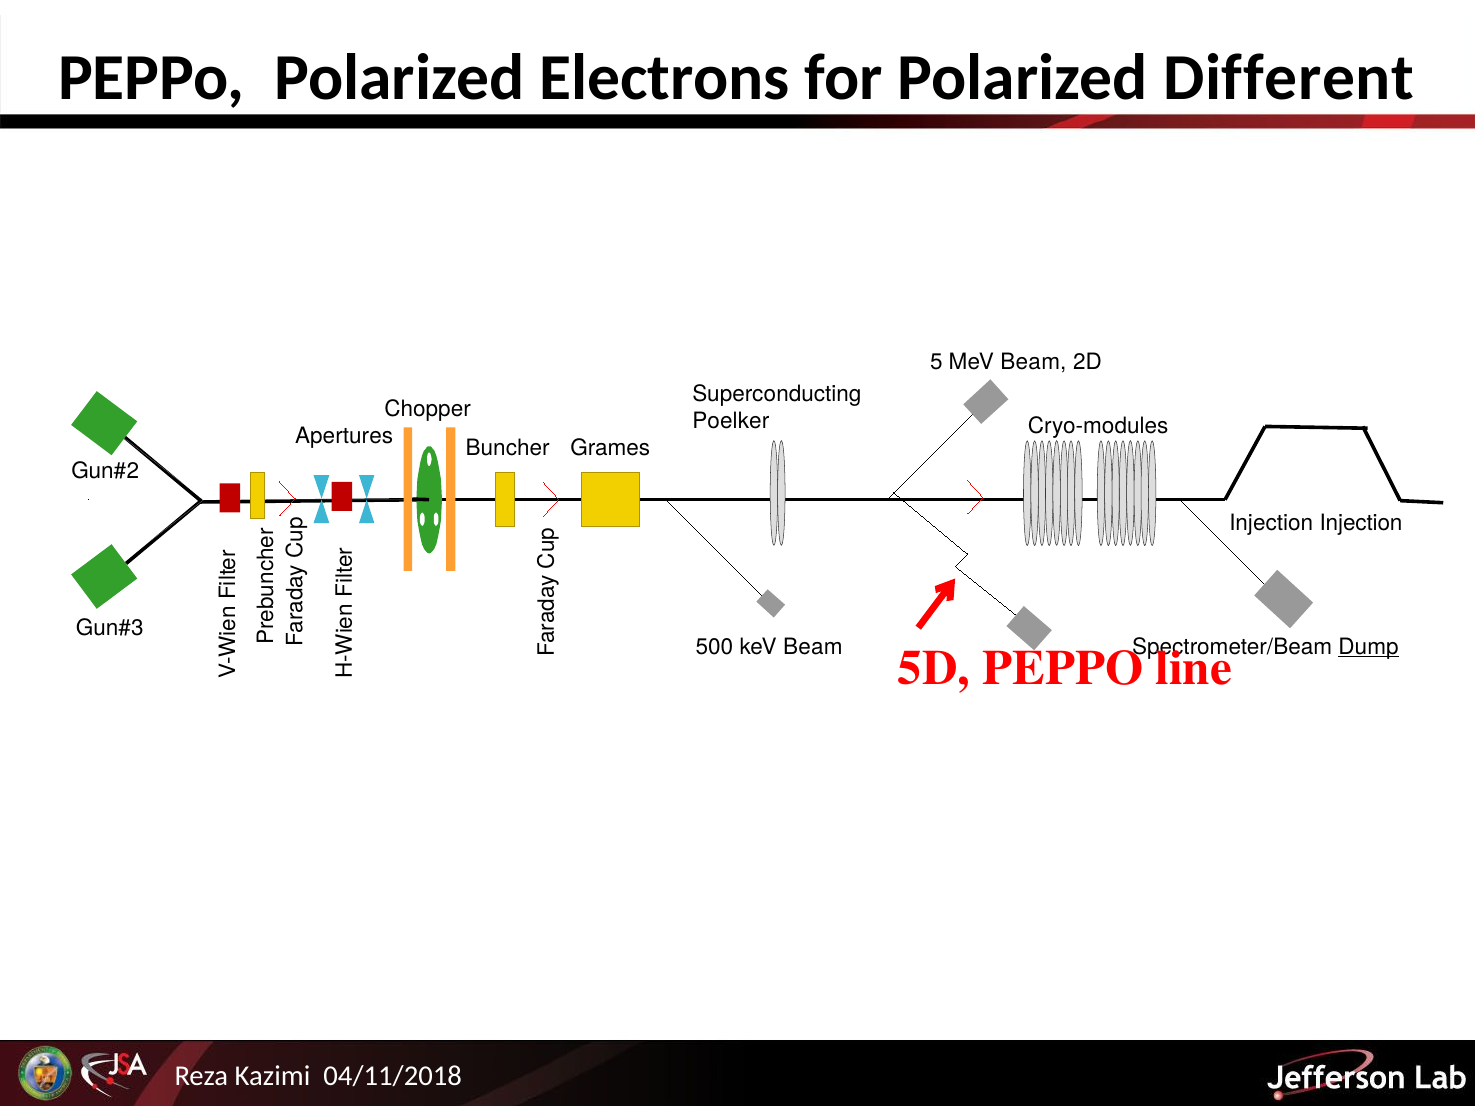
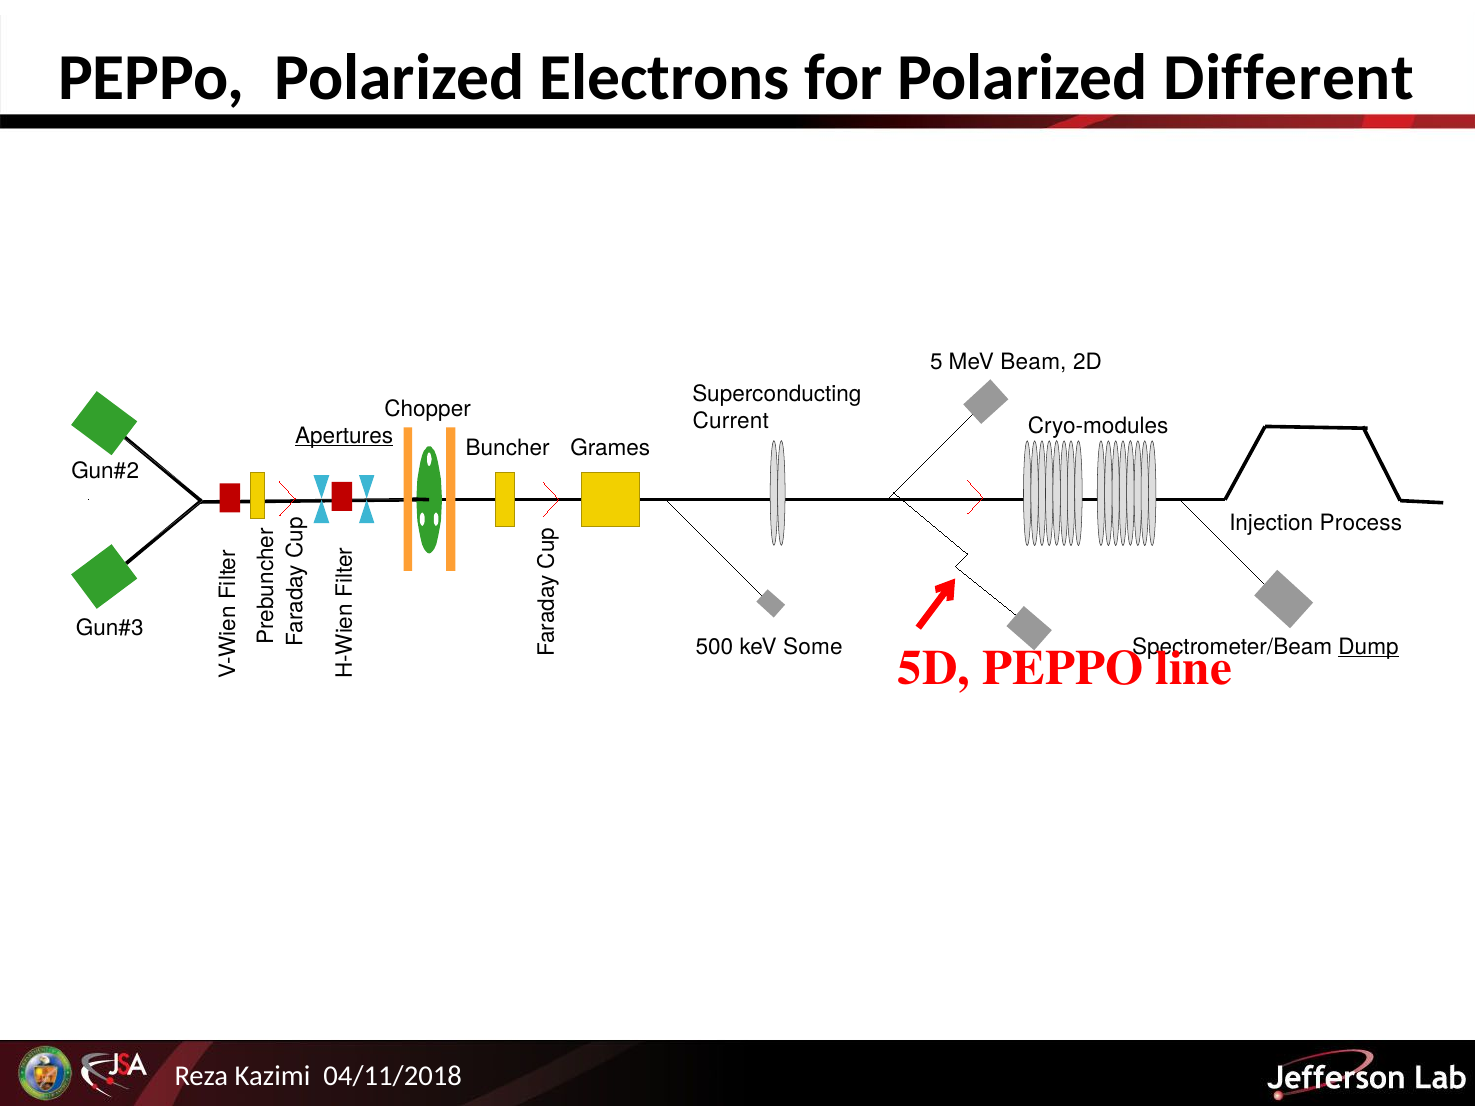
Poelker: Poelker -> Current
Apertures underline: none -> present
Injection Injection: Injection -> Process
keV Beam: Beam -> Some
